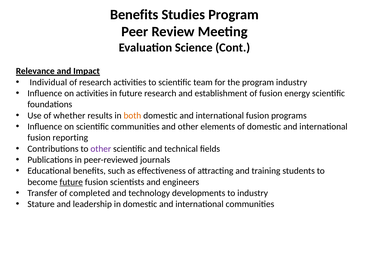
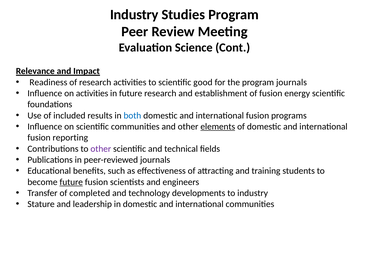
Benefits at (134, 14): Benefits -> Industry
Individual: Individual -> Readiness
team: team -> good
program industry: industry -> journals
whether: whether -> included
both colour: orange -> blue
elements underline: none -> present
